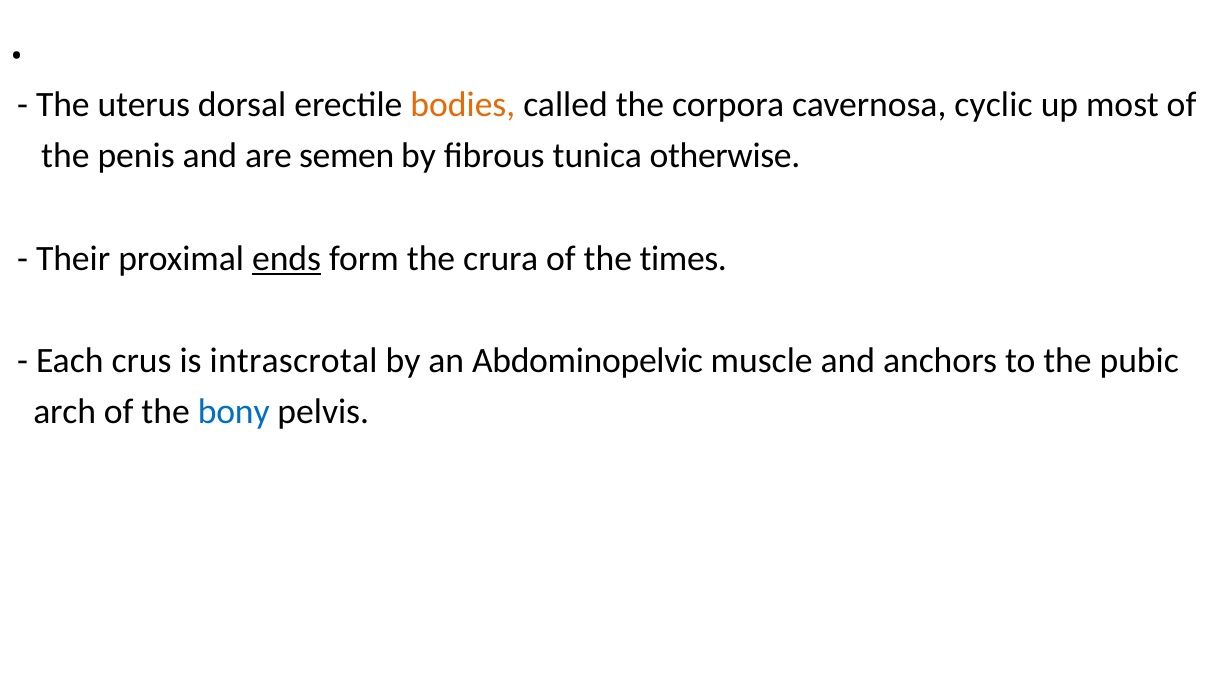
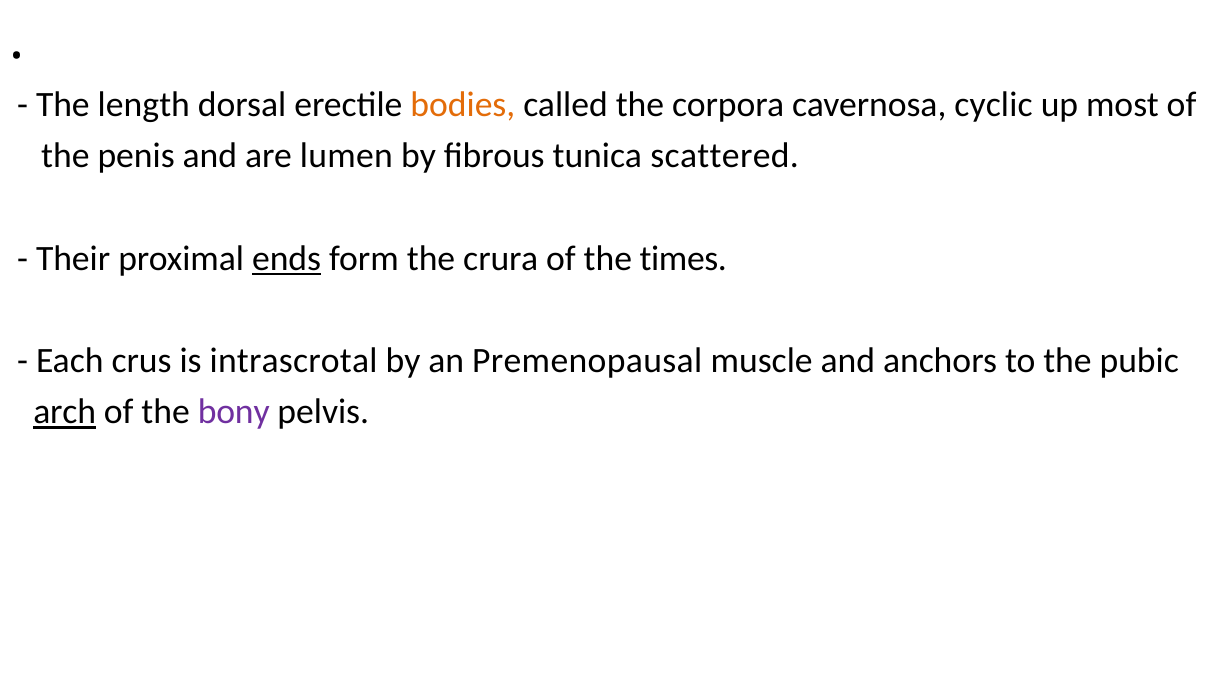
uterus: uterus -> length
semen: semen -> lumen
otherwise: otherwise -> scattered
Abdominopelvic: Abdominopelvic -> Premenopausal
arch underline: none -> present
bony colour: blue -> purple
